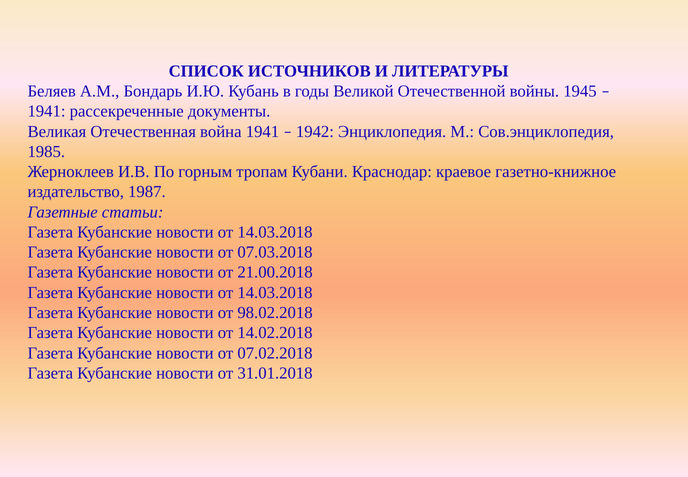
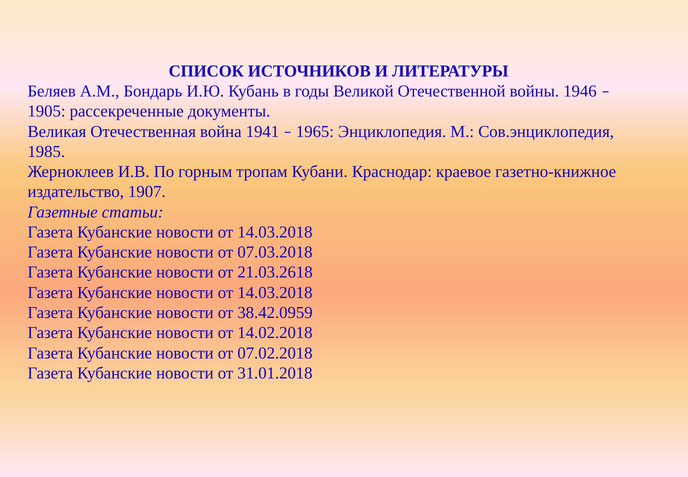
1945: 1945 -> 1946
1941 at (47, 111): 1941 -> 1905
1942: 1942 -> 1965
1987: 1987 -> 1907
21.00.2018: 21.00.2018 -> 21.03.2618
98.02.2018: 98.02.2018 -> 38.42.0959
